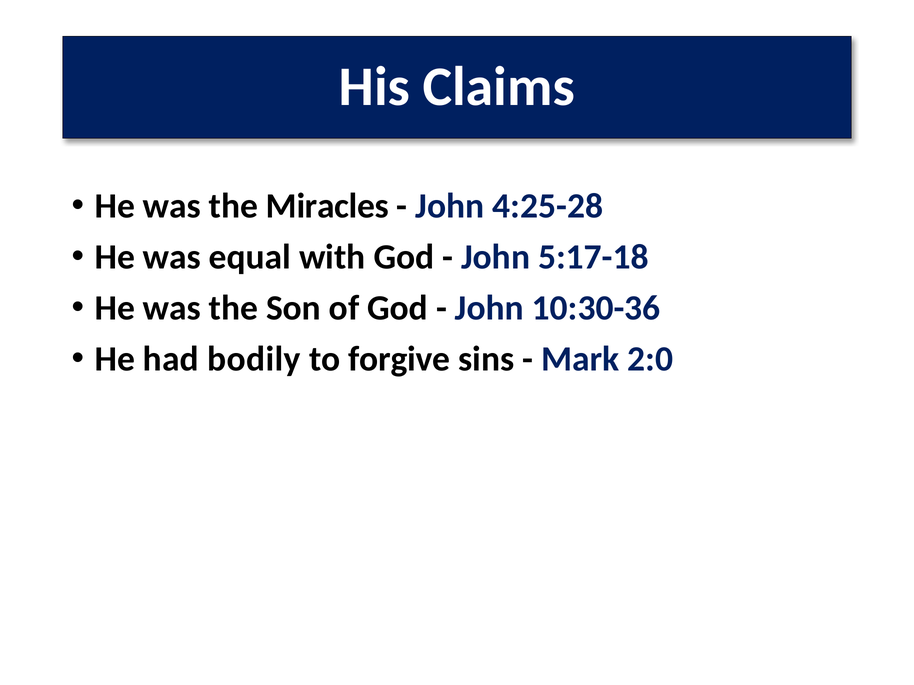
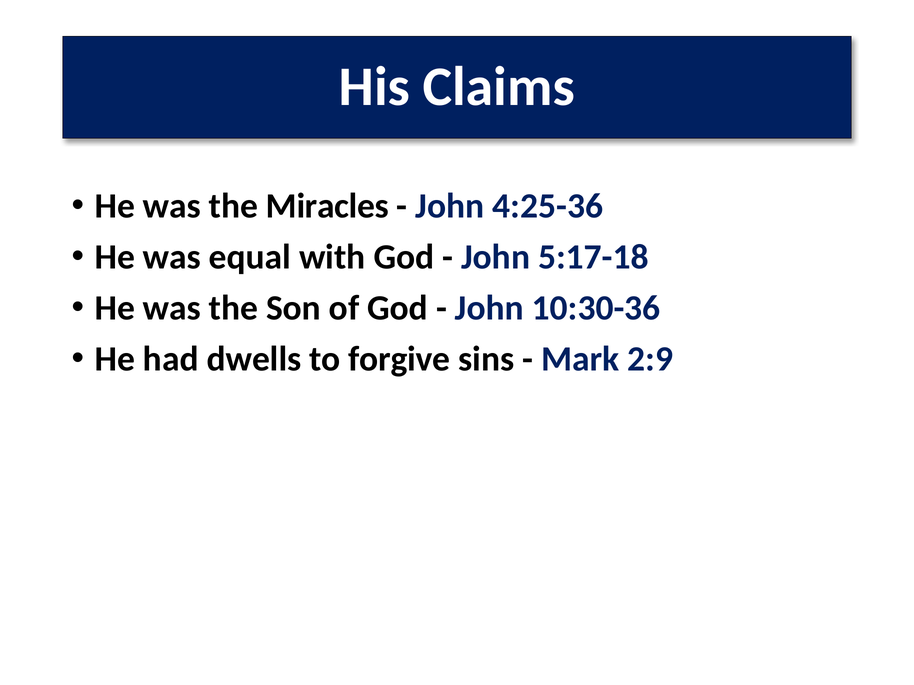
4:25-28: 4:25-28 -> 4:25-36
bodily: bodily -> dwells
2:0: 2:0 -> 2:9
